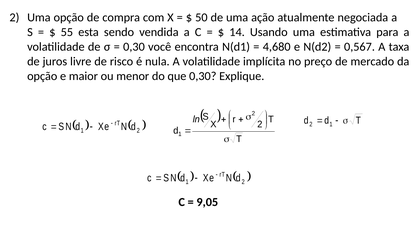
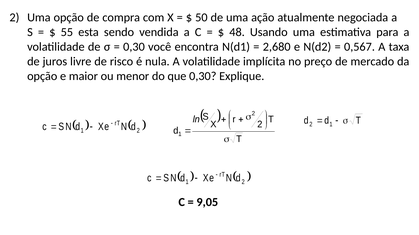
14: 14 -> 48
4,680: 4,680 -> 2,680
